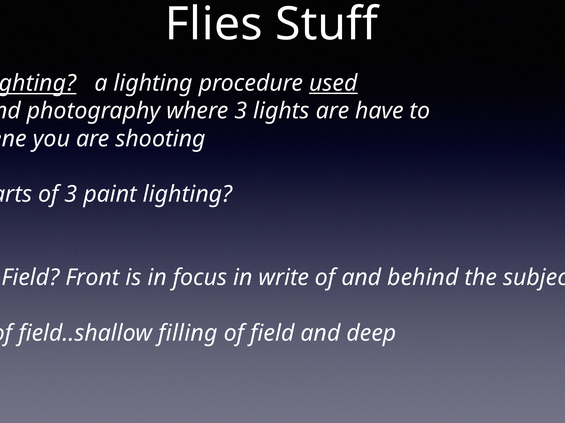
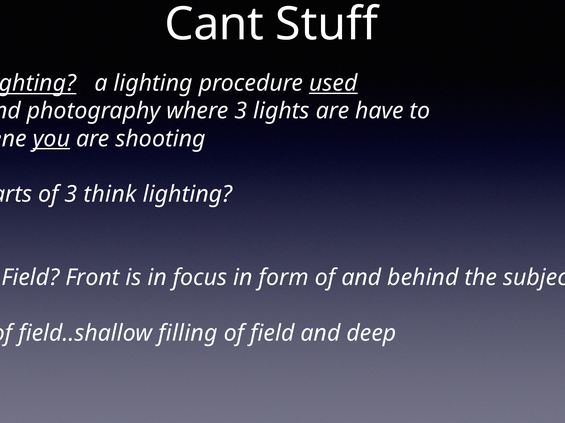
Flies: Flies -> Cant
you at (51, 139) underline: none -> present
paint: paint -> think
write: write -> form
